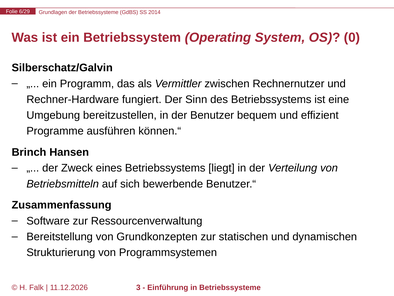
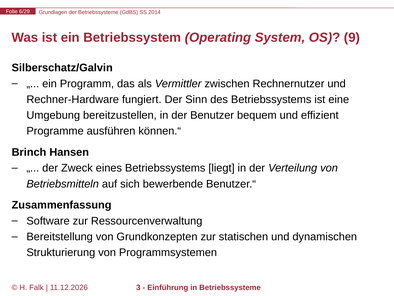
0: 0 -> 9
